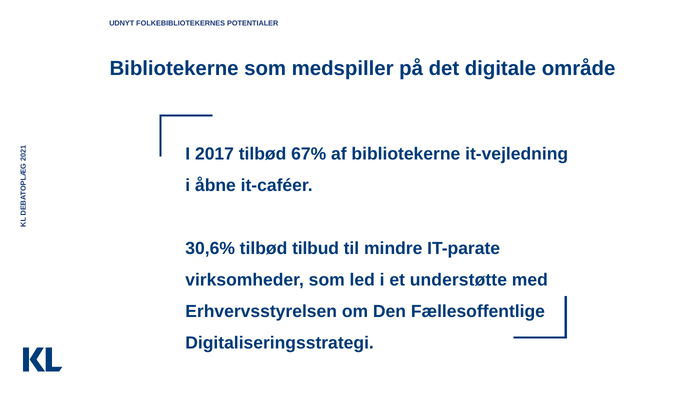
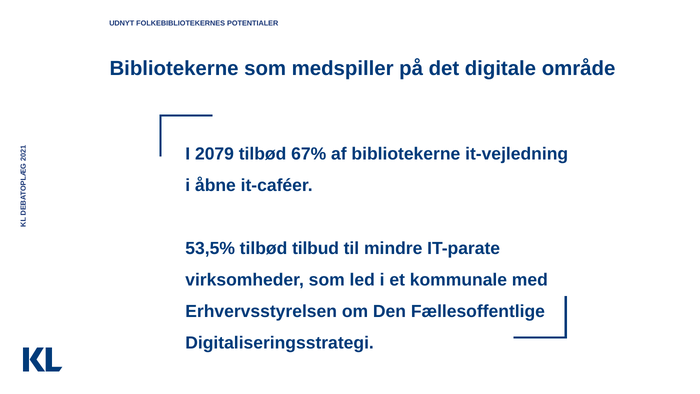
2017: 2017 -> 2079
30,6%: 30,6% -> 53,5%
understøtte: understøtte -> kommunale
